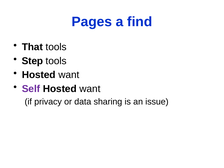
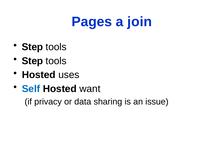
find: find -> join
That at (32, 47): That -> Step
want at (69, 75): want -> uses
Self colour: purple -> blue
